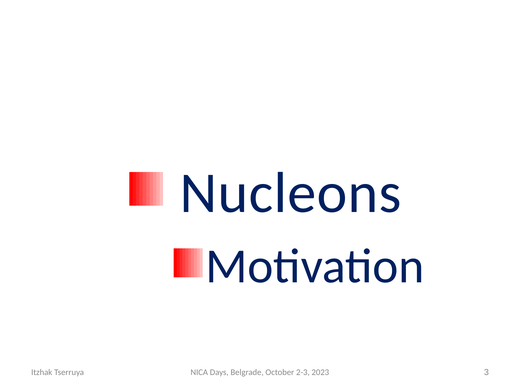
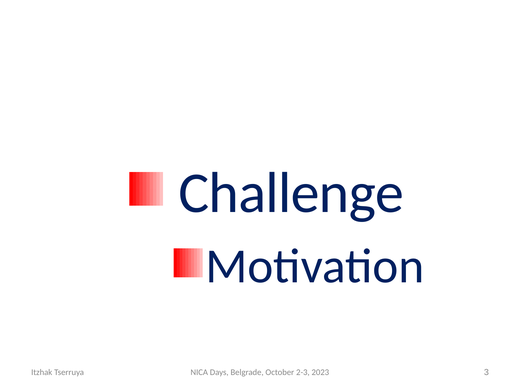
Nucleons: Nucleons -> Challenge
